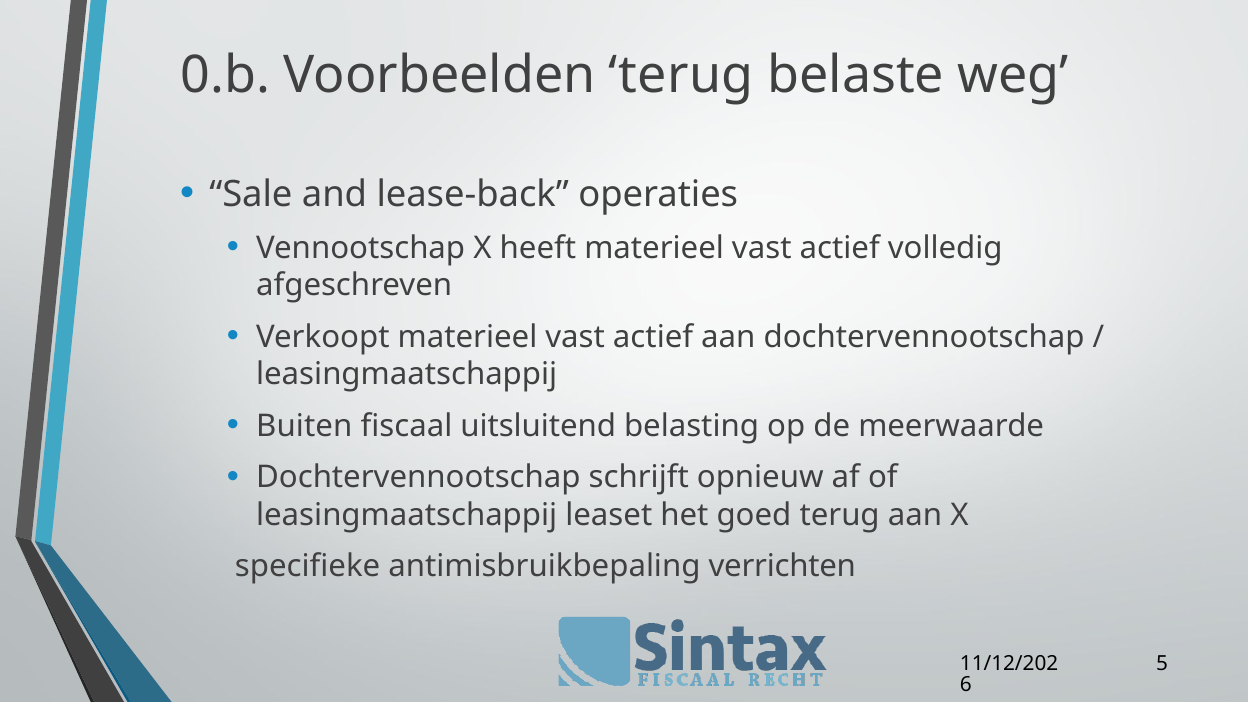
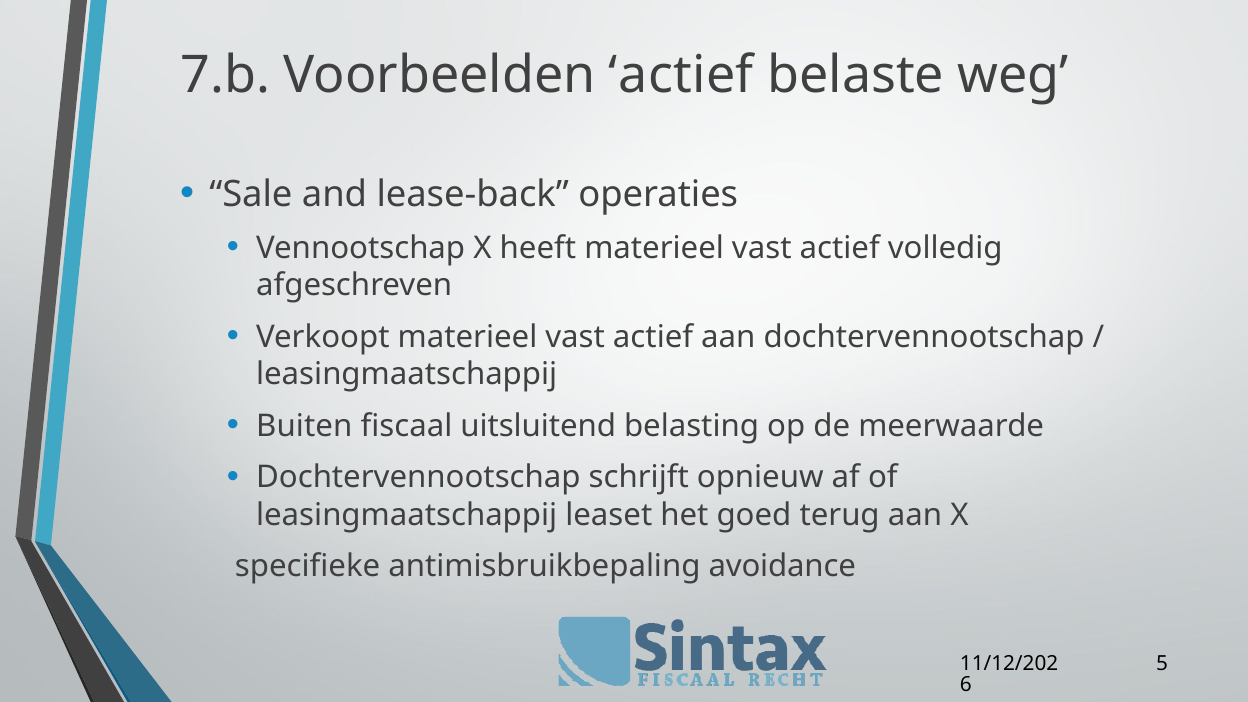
0.b: 0.b -> 7.b
Voorbeelden terug: terug -> actief
verrichten: verrichten -> avoidance
